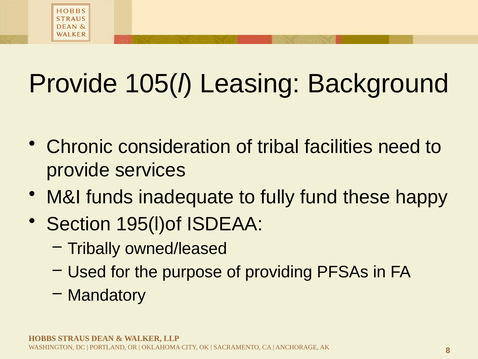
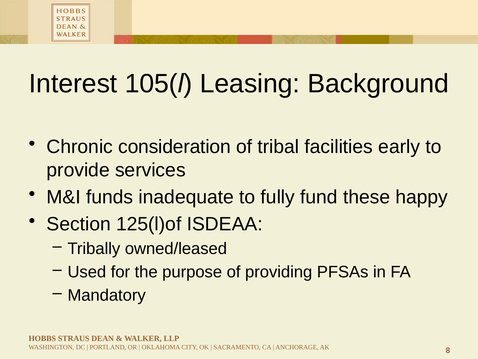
Provide at (73, 84): Provide -> Interest
need: need -> early
195(l)of: 195(l)of -> 125(l)of
